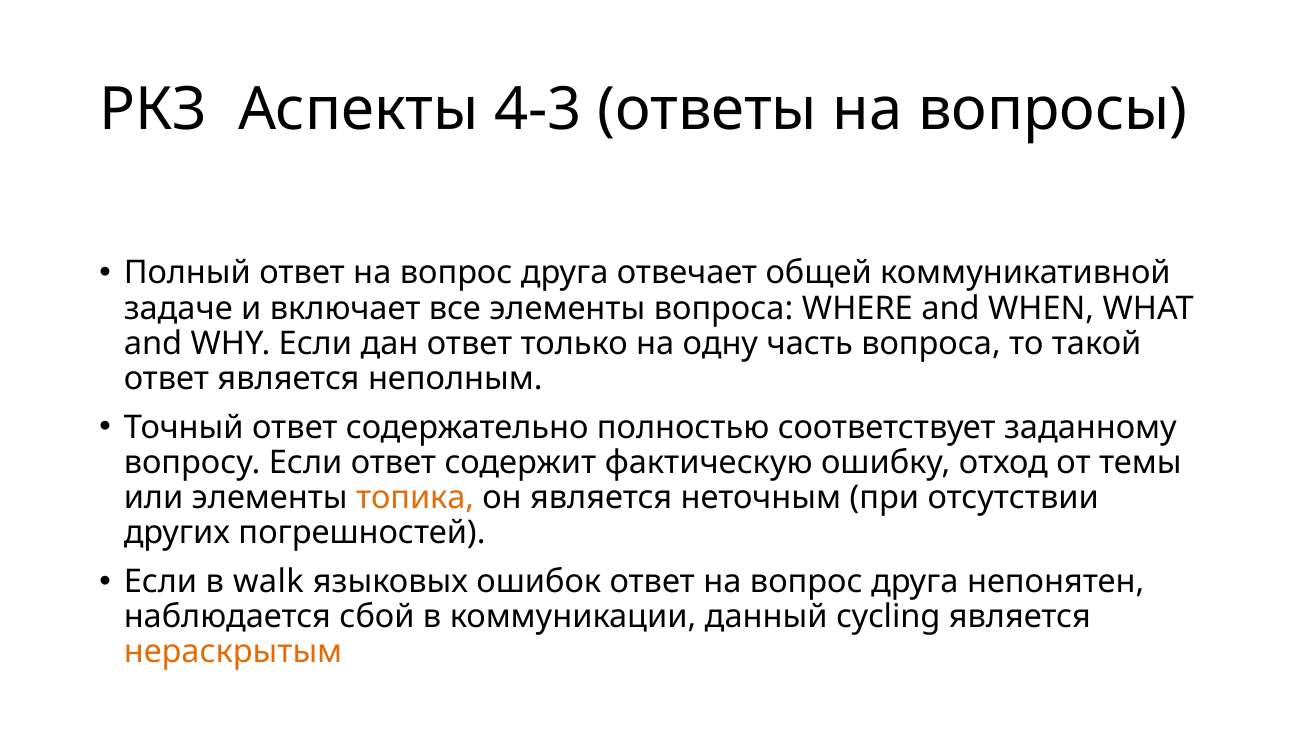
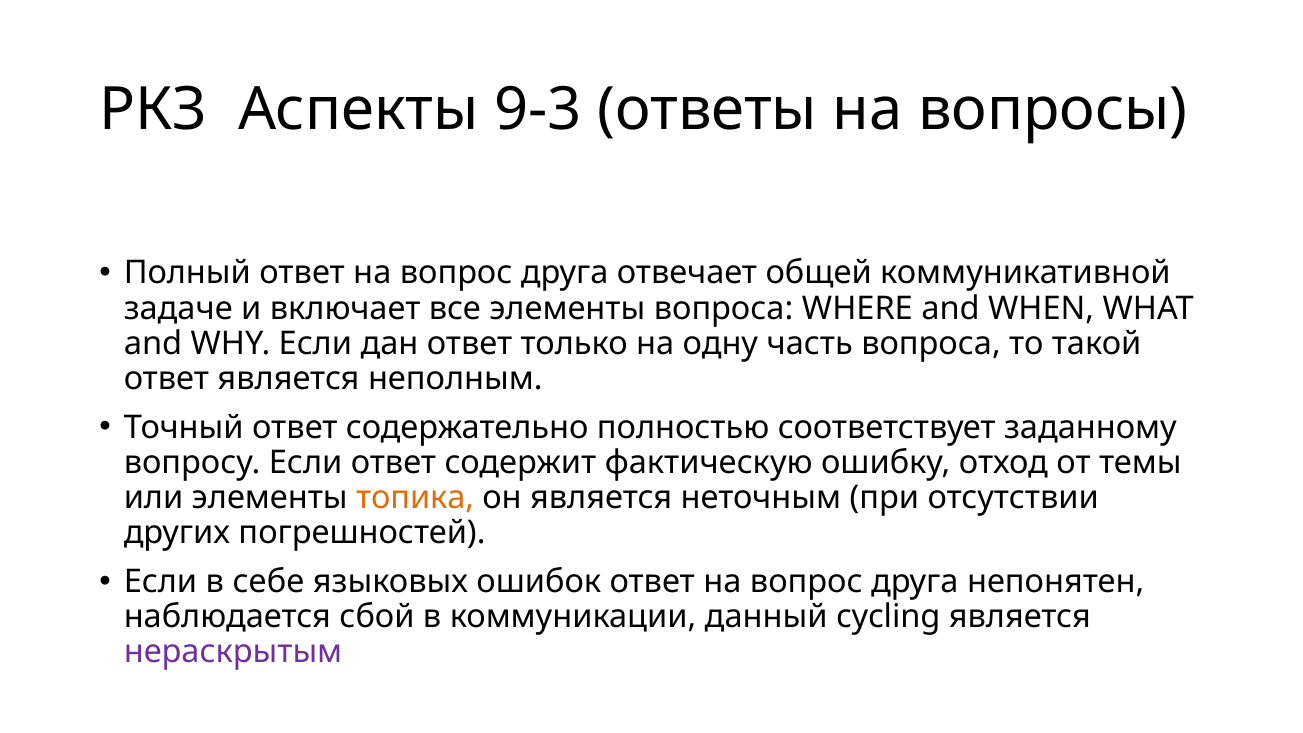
4-3: 4-3 -> 9-3
walk: walk -> себе
нераскрытым colour: orange -> purple
